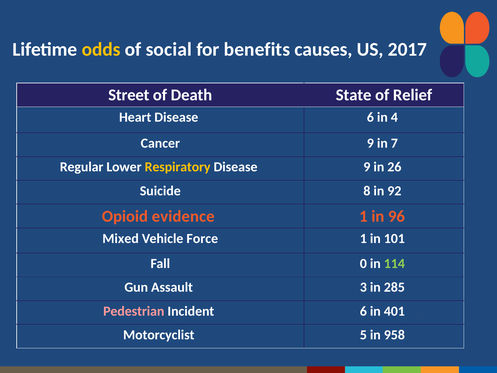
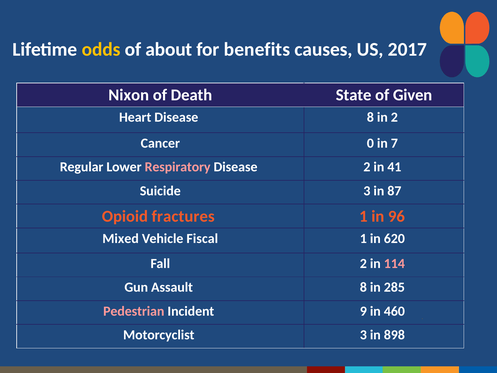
social: social -> about
Street: Street -> Nixon
Relief: Relief -> Given
Disease 6: 6 -> 8
in 4: 4 -> 2
Cancer 9: 9 -> 0
Respiratory colour: yellow -> pink
Disease 9: 9 -> 2
26: 26 -> 41
Suicide 8: 8 -> 3
92: 92 -> 87
evidence: evidence -> fractures
Force: Force -> Fiscal
101: 101 -> 620
Fall 0: 0 -> 2
114 colour: light green -> pink
Assault 3: 3 -> 8
Incident 6: 6 -> 9
401: 401 -> 460
Motorcyclist 5: 5 -> 3
958: 958 -> 898
